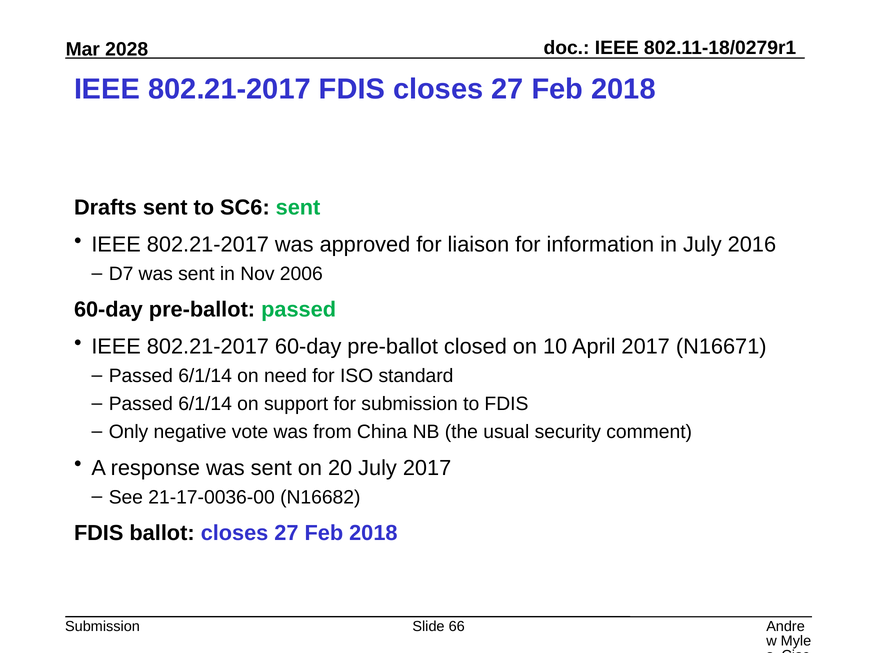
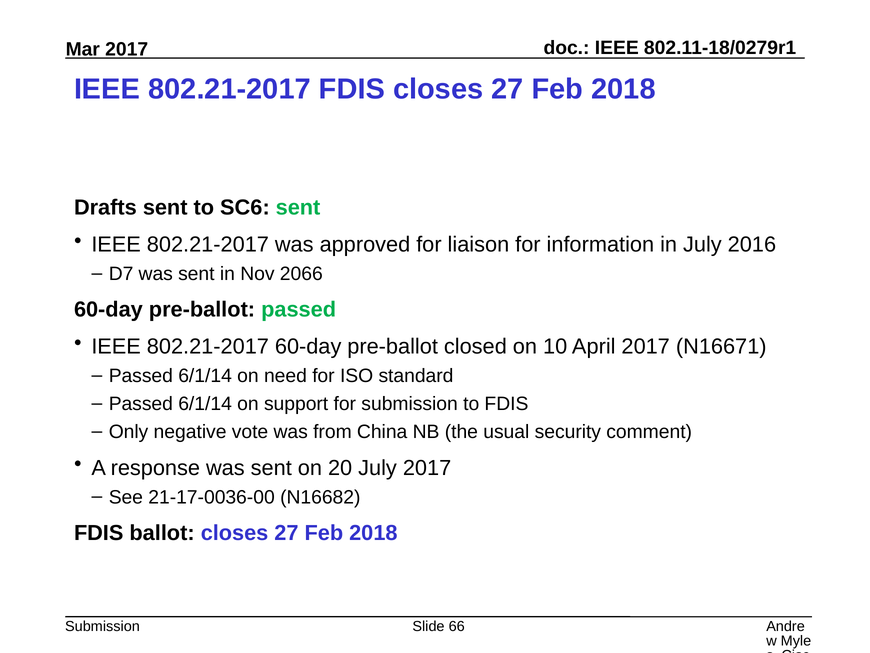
2028 at (127, 49): 2028 -> 2017
2006: 2006 -> 2066
